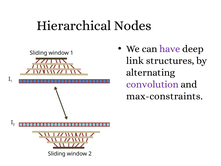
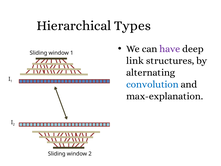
Nodes: Nodes -> Types
convolution colour: purple -> blue
max-constraints: max-constraints -> max-explanation
